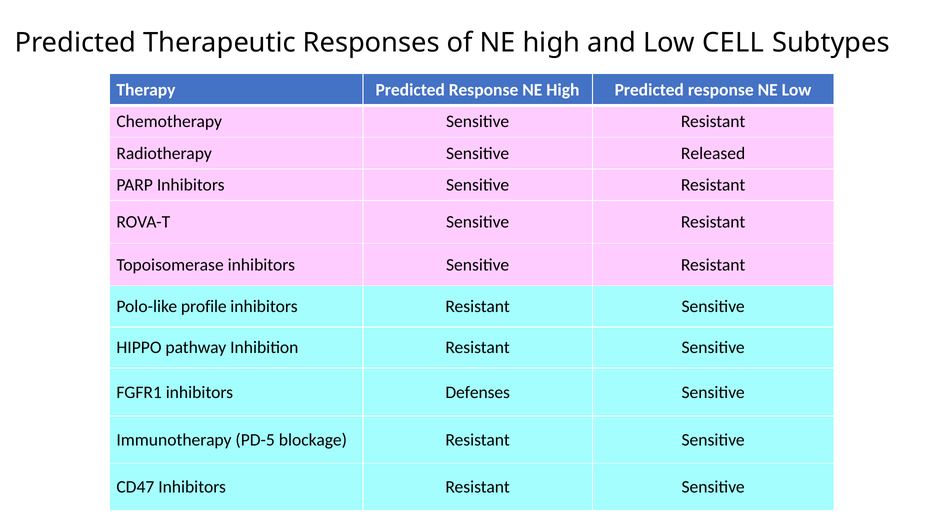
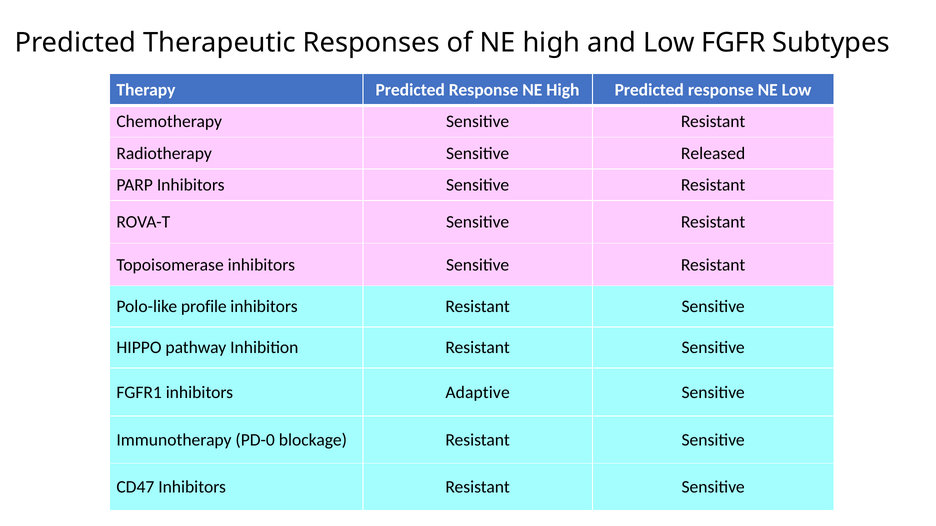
CELL: CELL -> FGFR
Defenses: Defenses -> Adaptive
PD-5: PD-5 -> PD-0
